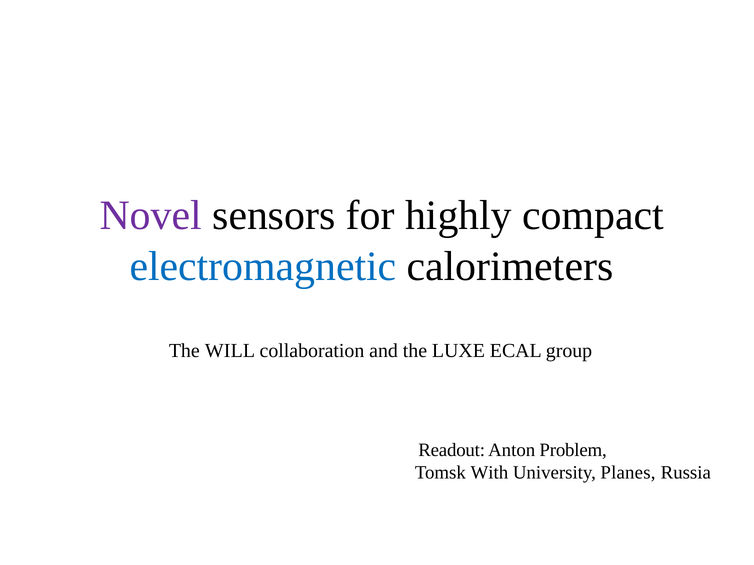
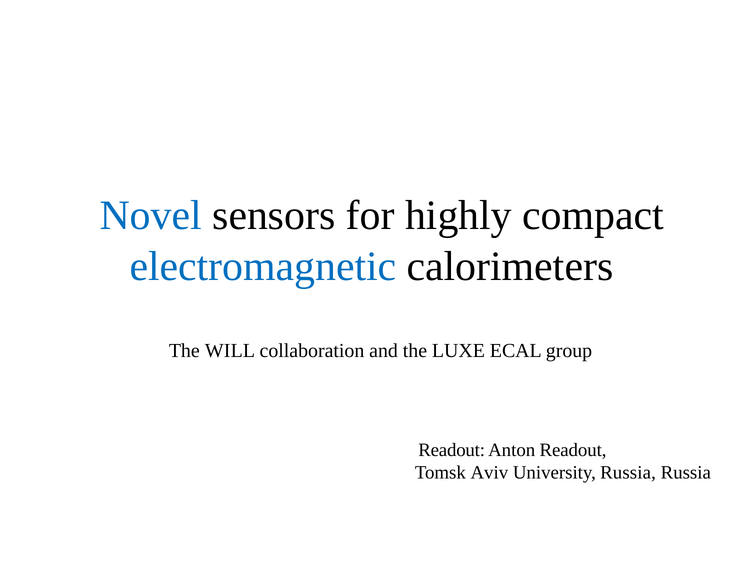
Novel colour: purple -> blue
Anton Problem: Problem -> Readout
With: With -> Aviv
University Planes: Planes -> Russia
